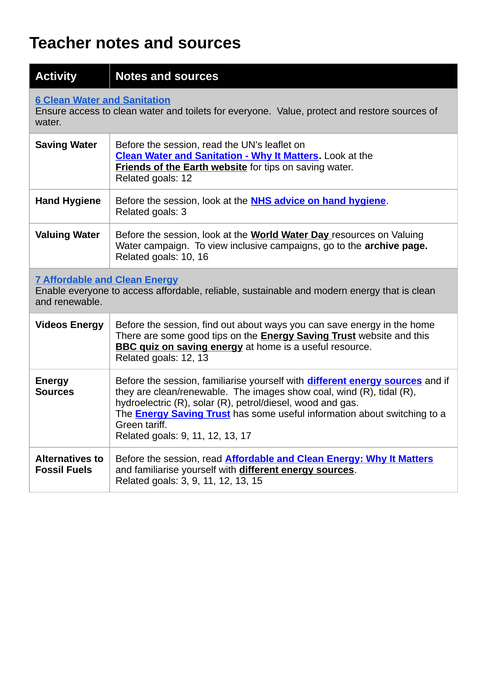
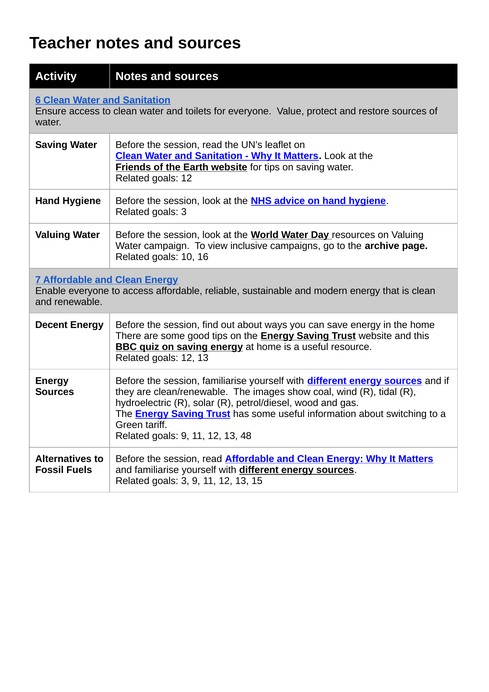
Videos: Videos -> Decent
17: 17 -> 48
